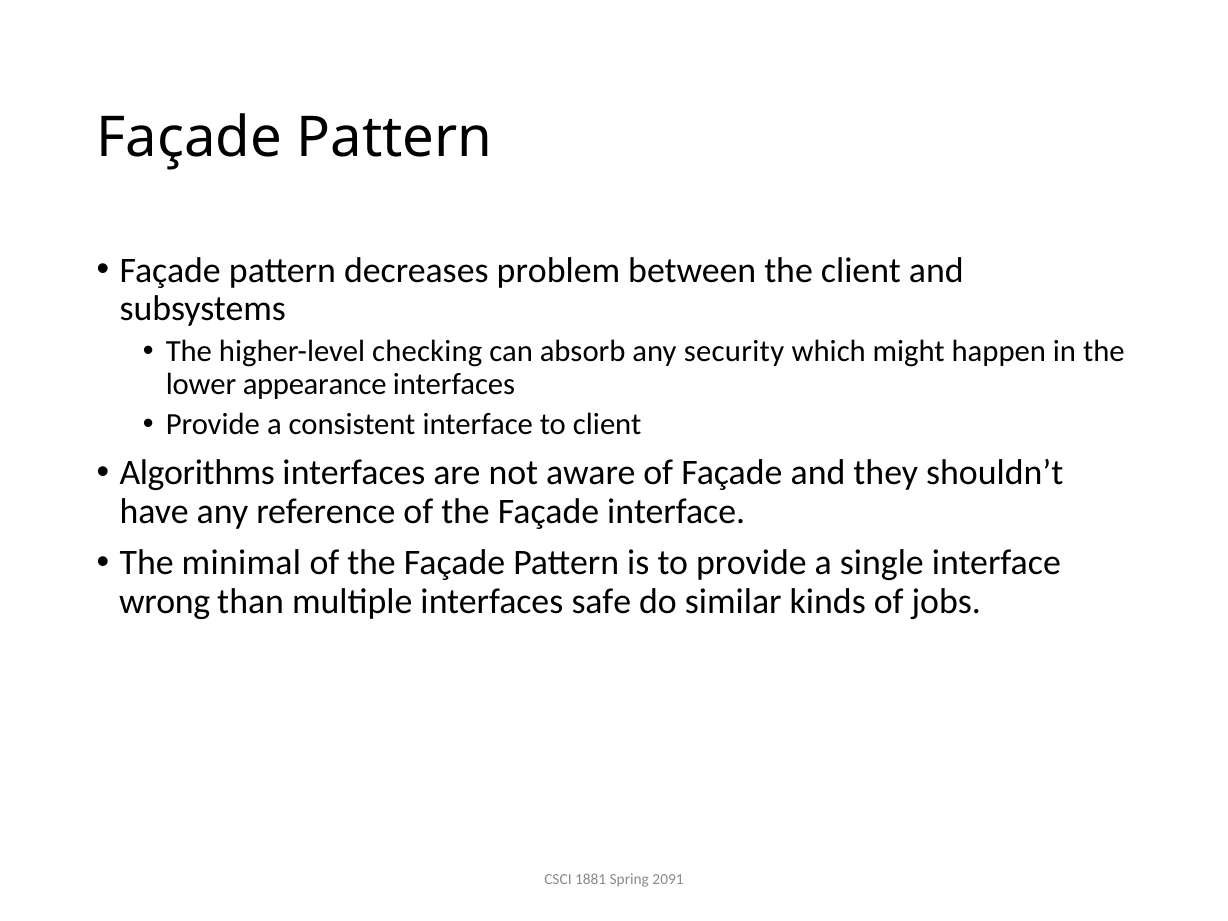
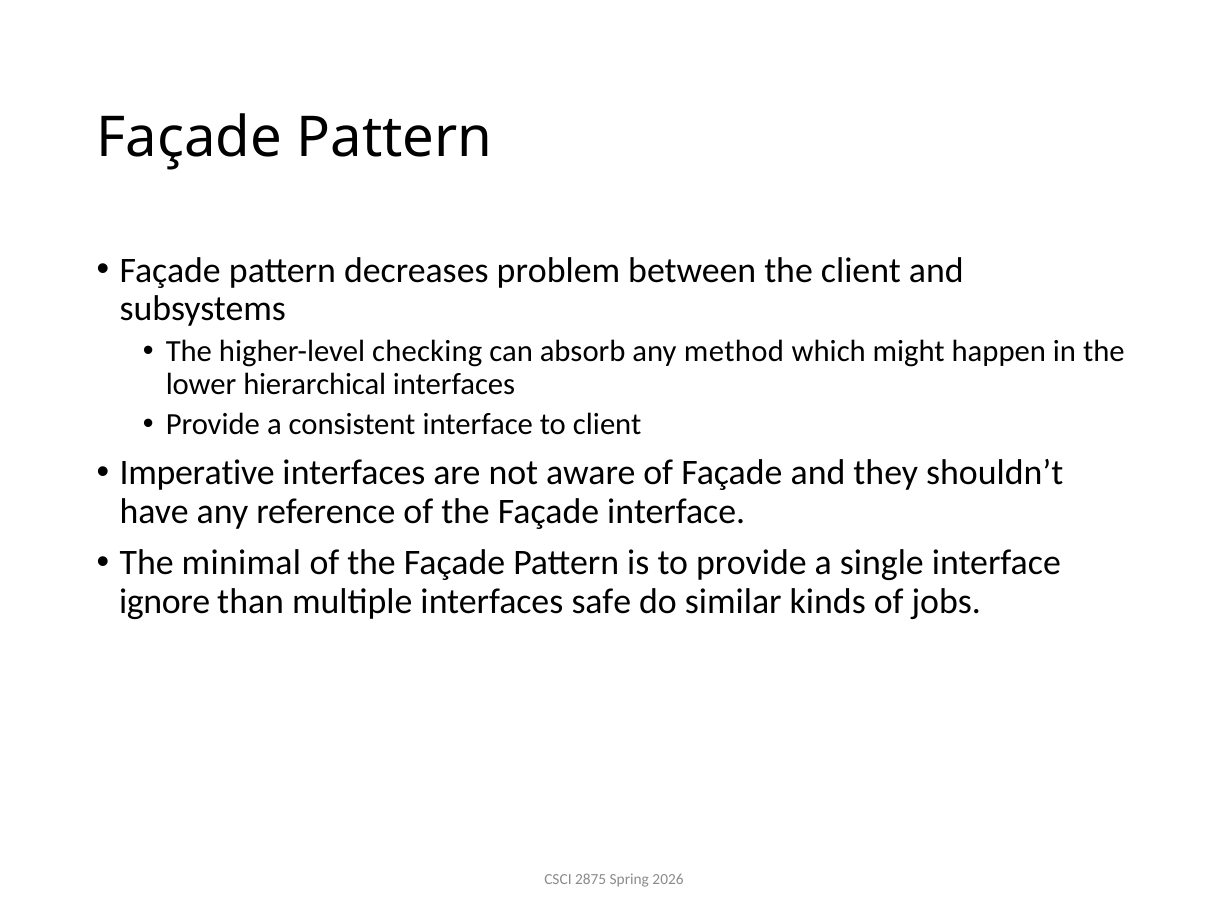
security: security -> method
appearance: appearance -> hierarchical
Algorithms: Algorithms -> Imperative
wrong: wrong -> ignore
1881: 1881 -> 2875
2091: 2091 -> 2026
